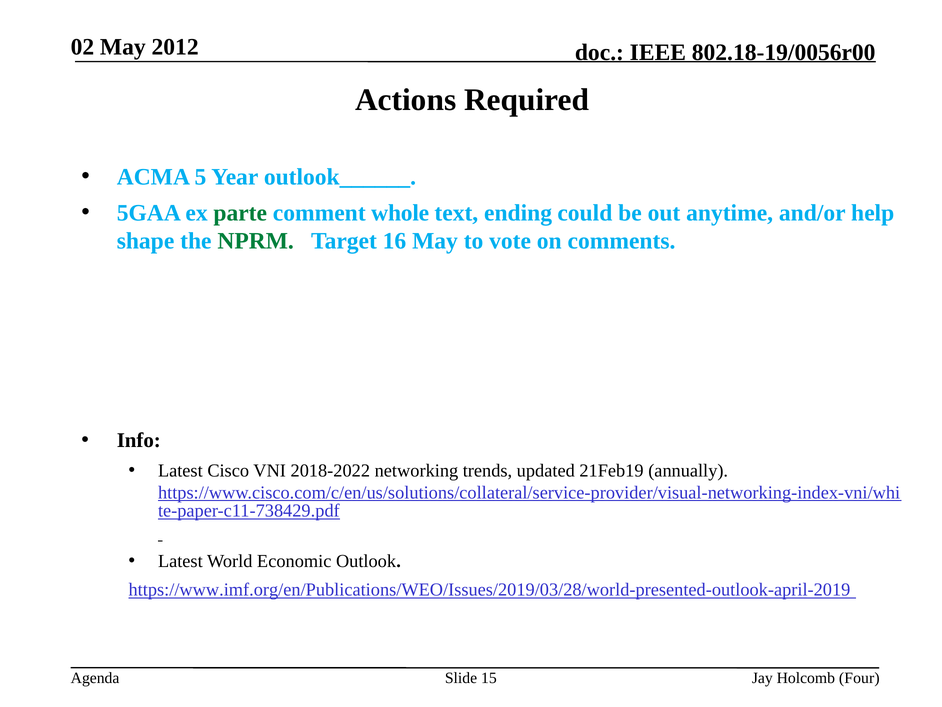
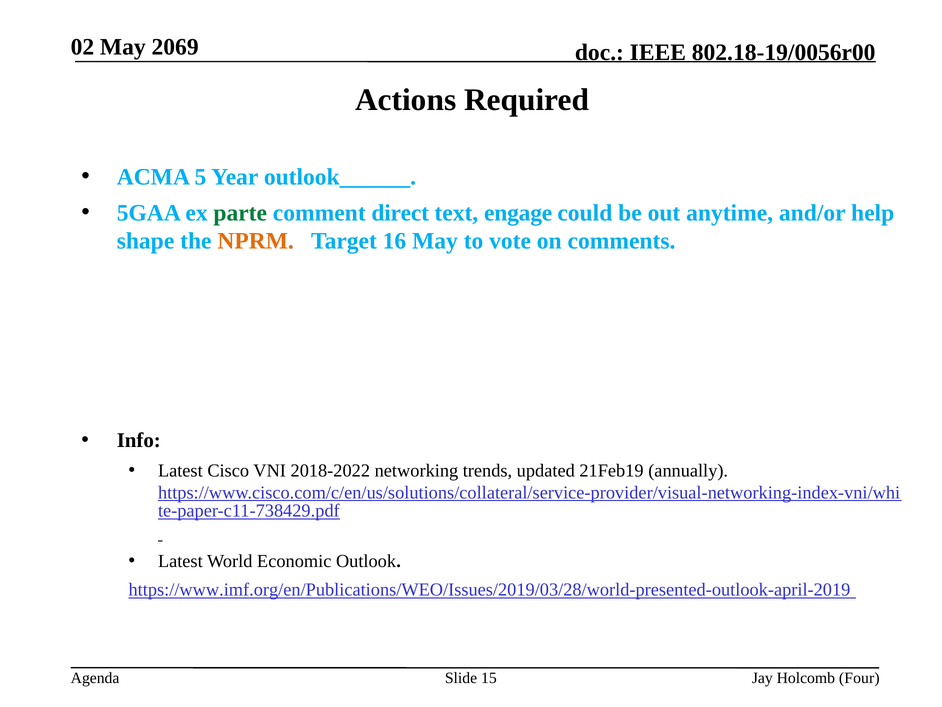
2012: 2012 -> 2069
whole: whole -> direct
ending: ending -> engage
NPRM colour: green -> orange
